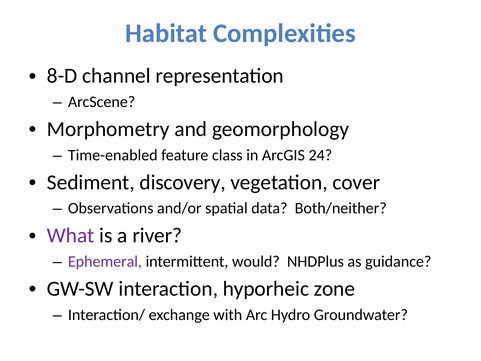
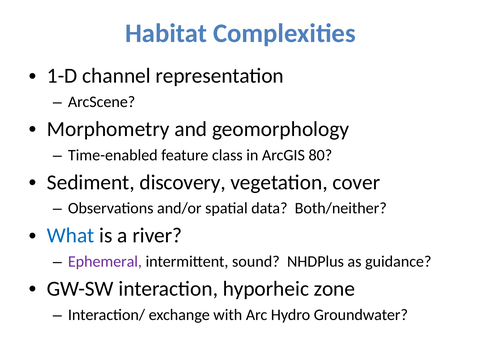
8-D: 8-D -> 1-D
24: 24 -> 80
What colour: purple -> blue
would: would -> sound
